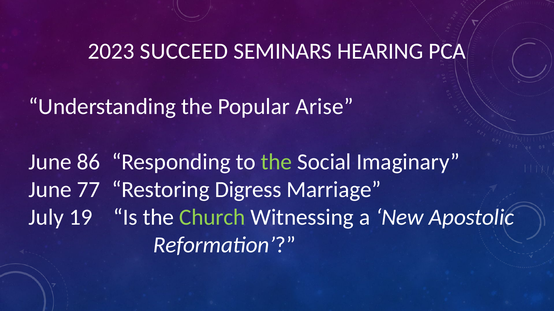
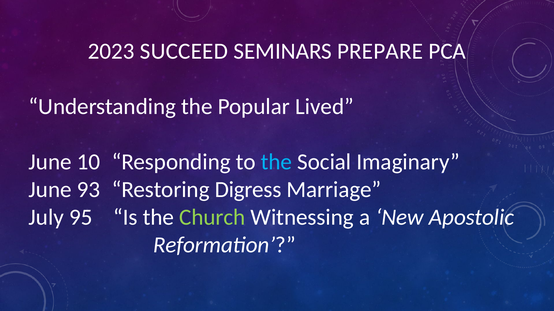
HEARING: HEARING -> PREPARE
Arise: Arise -> Lived
86: 86 -> 10
the at (276, 162) colour: light green -> light blue
77: 77 -> 93
19: 19 -> 95
